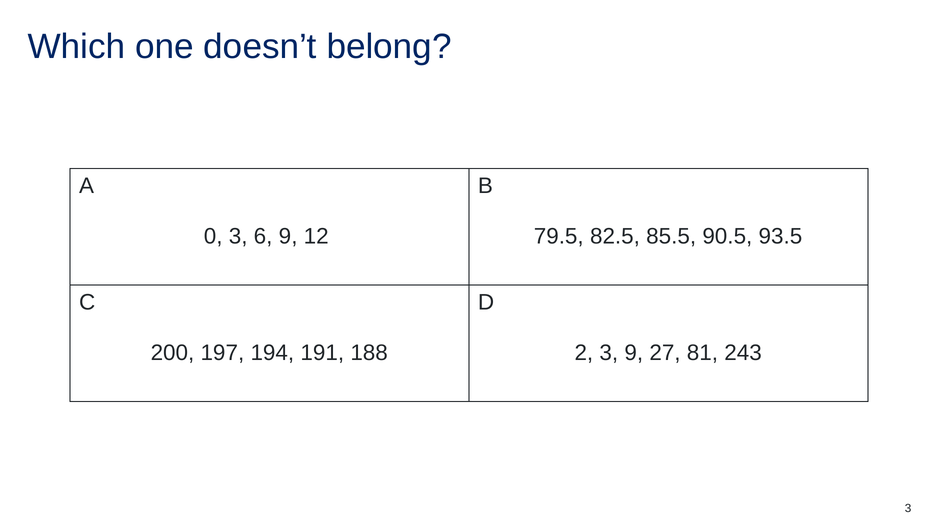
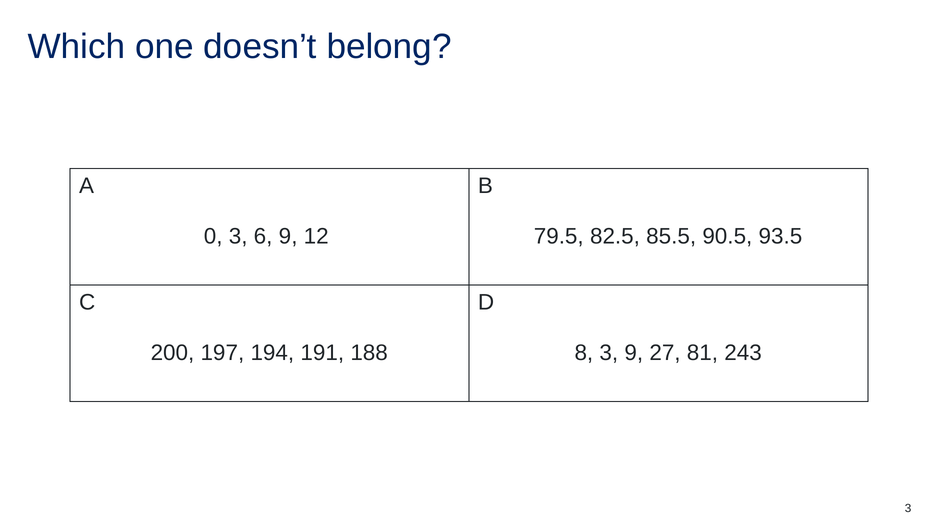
2: 2 -> 8
